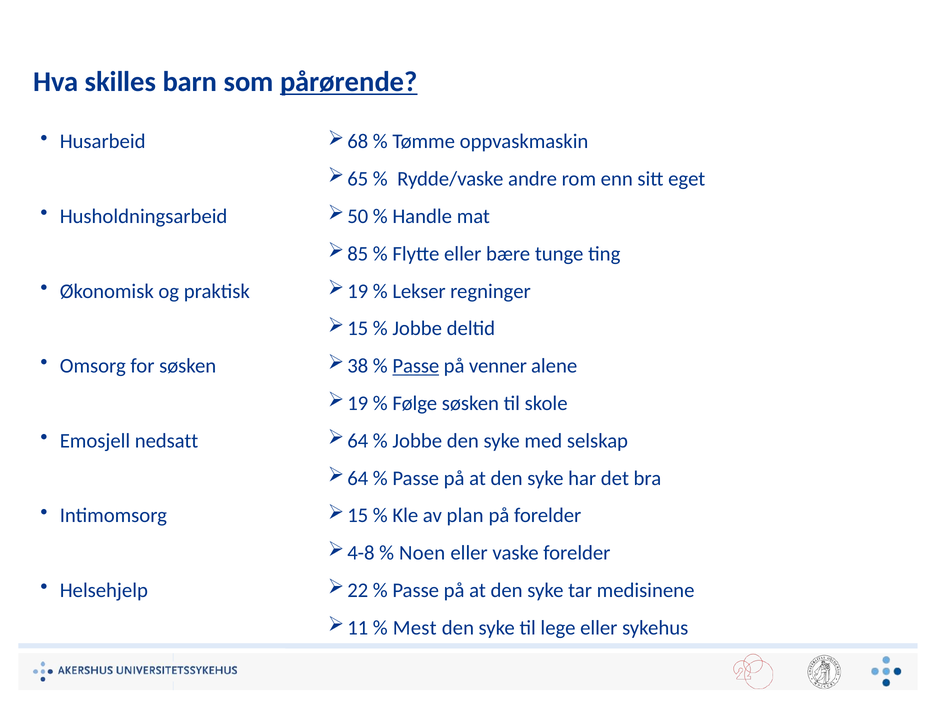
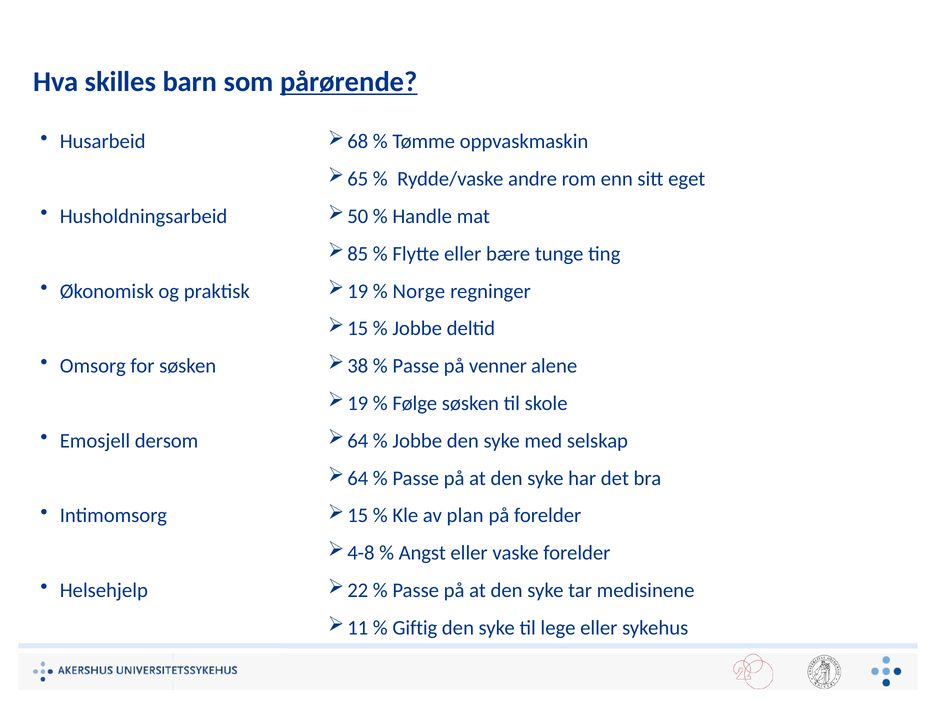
Lekser: Lekser -> Norge
Passe at (416, 366) underline: present -> none
nedsatt: nedsatt -> dersom
Noen: Noen -> Angst
Mest: Mest -> Giftig
